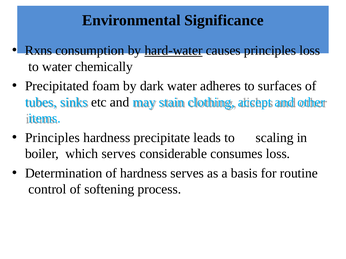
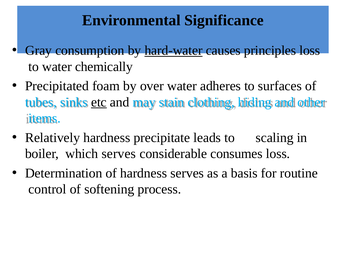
Rxns: Rxns -> Gray
dark: dark -> over
etc underline: none -> present
accept: accept -> hiding
Principles at (53, 138): Principles -> Relatively
